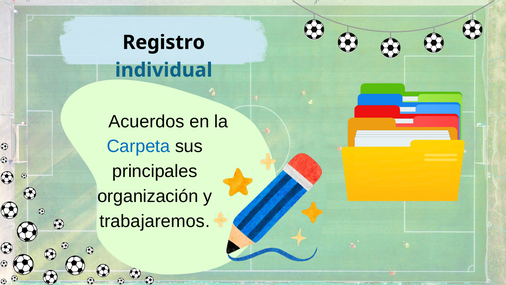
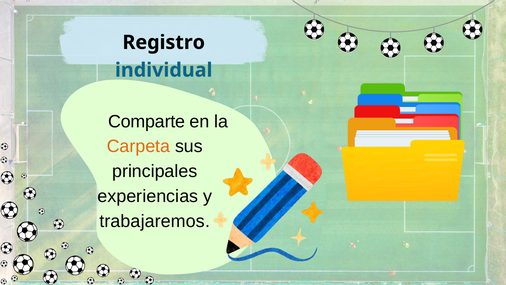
Acuerdos: Acuerdos -> Comparte
Carpeta colour: blue -> orange
organización: organización -> experiencias
